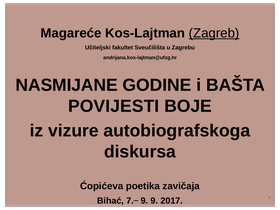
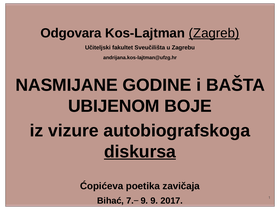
Magareće: Magareće -> Odgovara
POVIJESTI: POVIJESTI -> UBIJENOM
diskursa underline: none -> present
